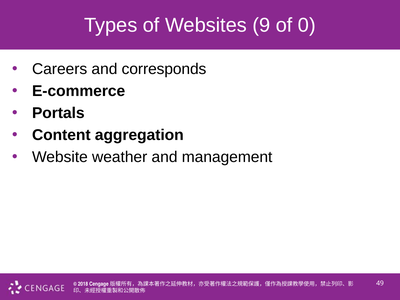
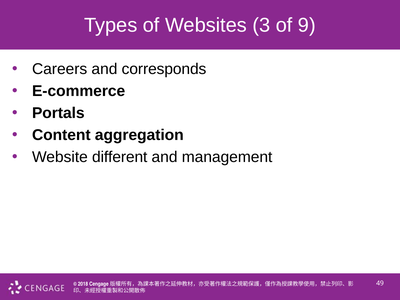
9: 9 -> 3
0: 0 -> 9
weather: weather -> different
